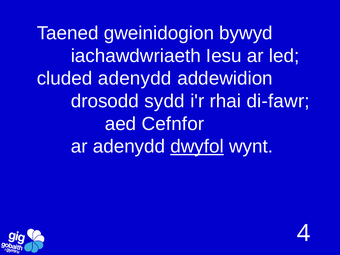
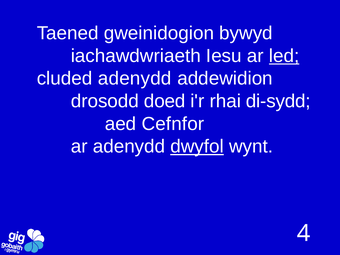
led underline: none -> present
sydd: sydd -> doed
di-fawr: di-fawr -> di-sydd
